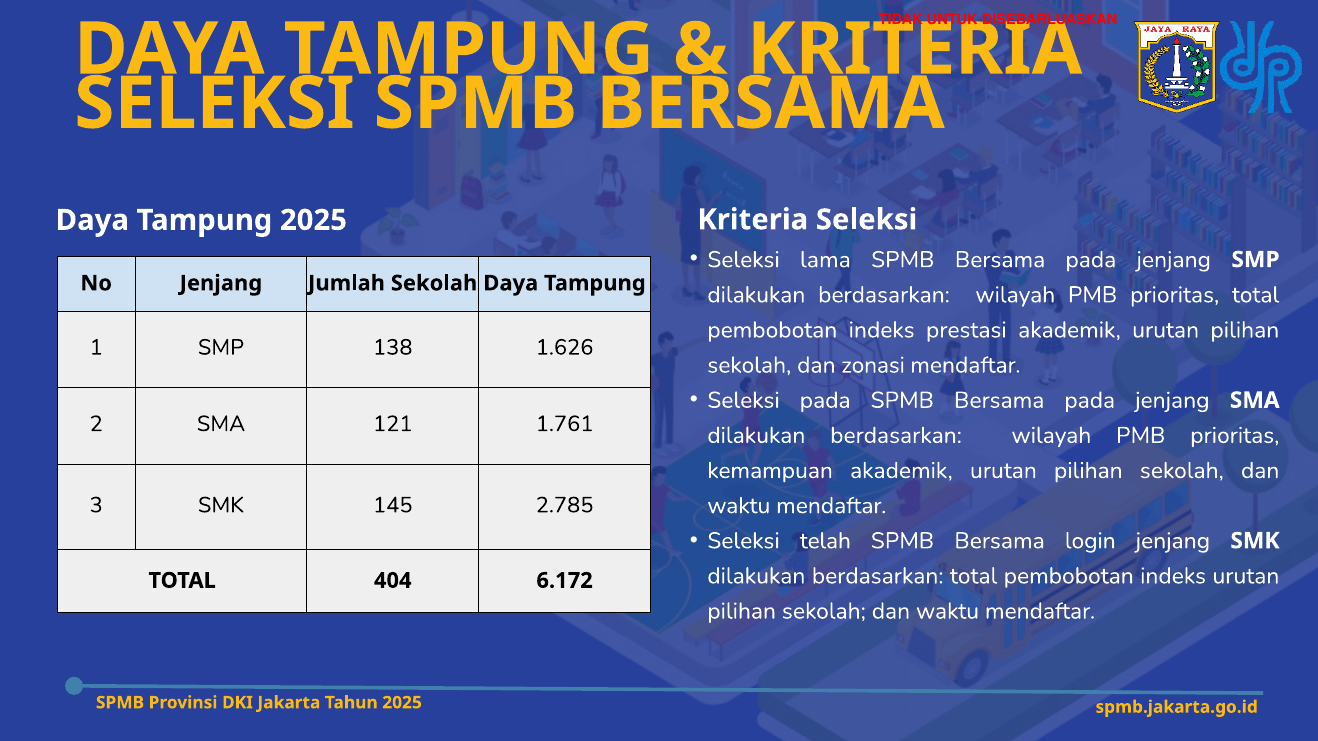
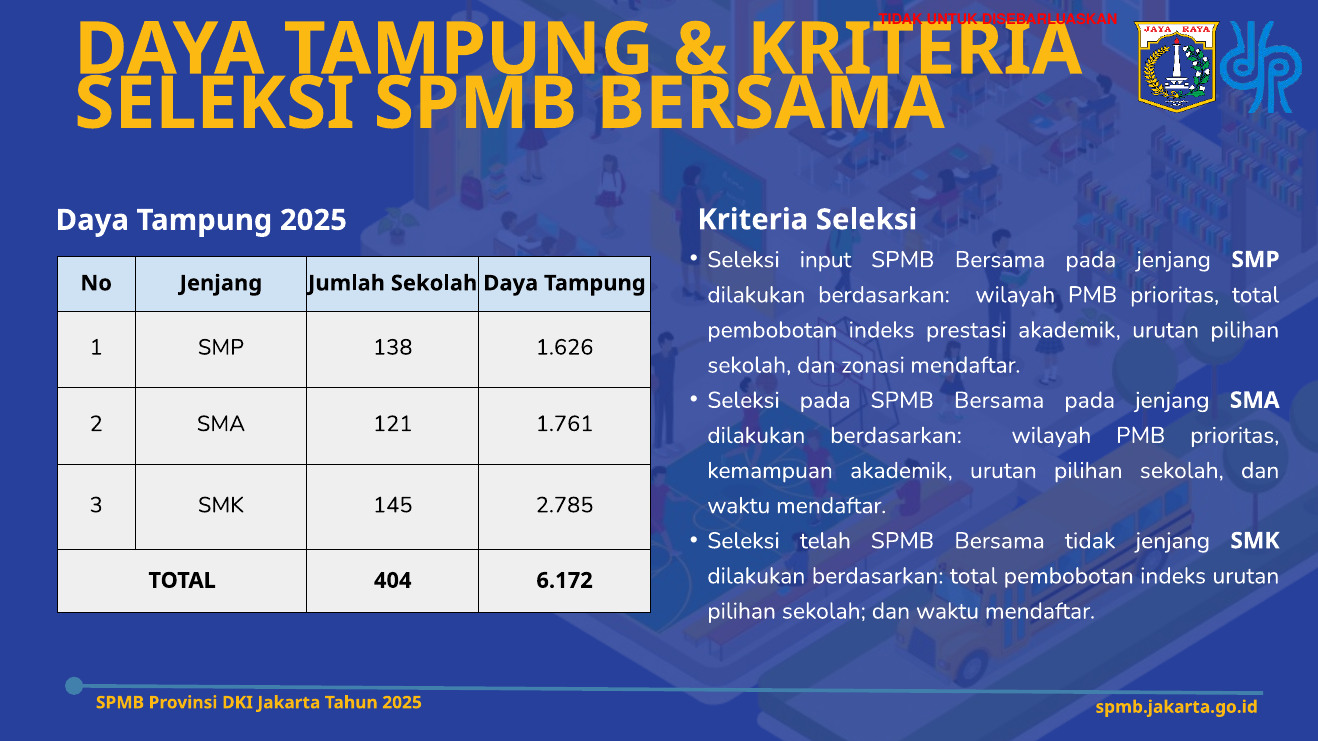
lama: lama -> input
Bersama login: login -> tidak
